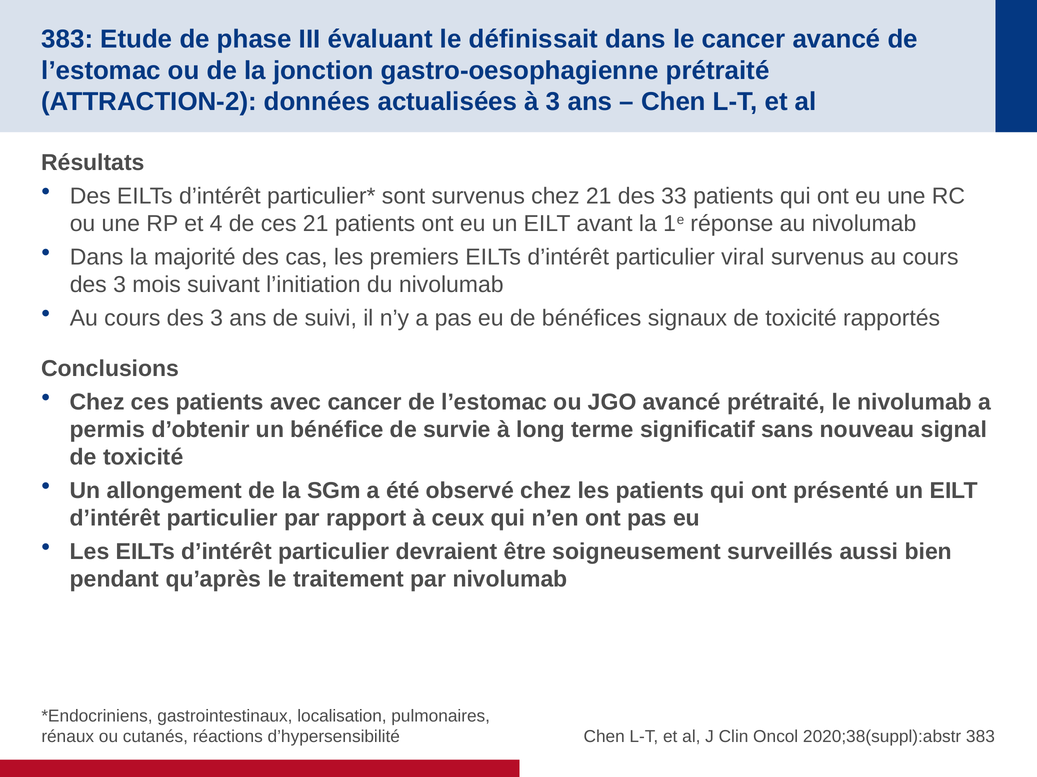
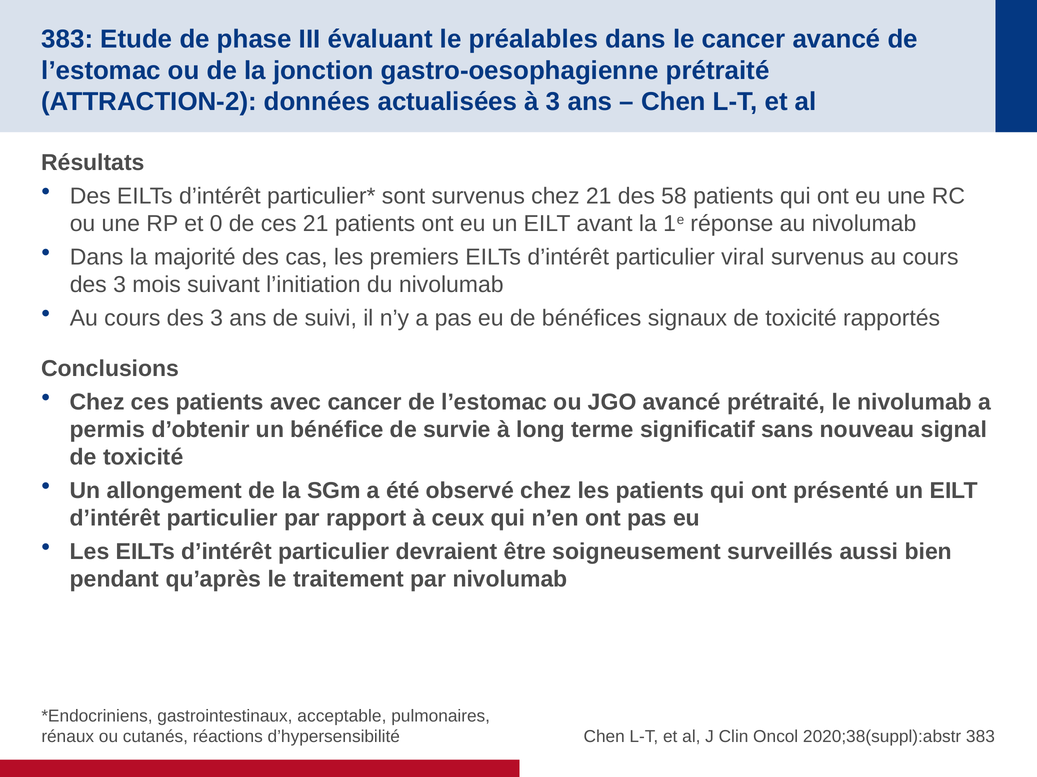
définissait: définissait -> préalables
33: 33 -> 58
4: 4 -> 0
localisation: localisation -> acceptable
